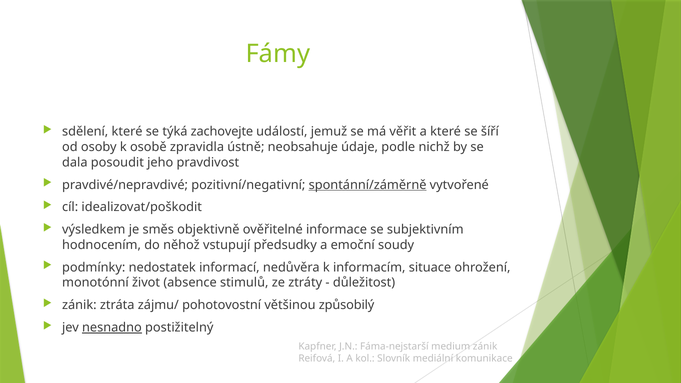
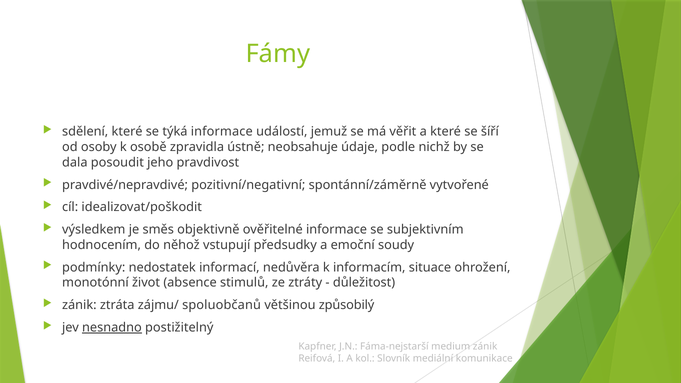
týká zachovejte: zachovejte -> informace
spontánní/záměrně underline: present -> none
pohotovostní: pohotovostní -> spoluobčanů
